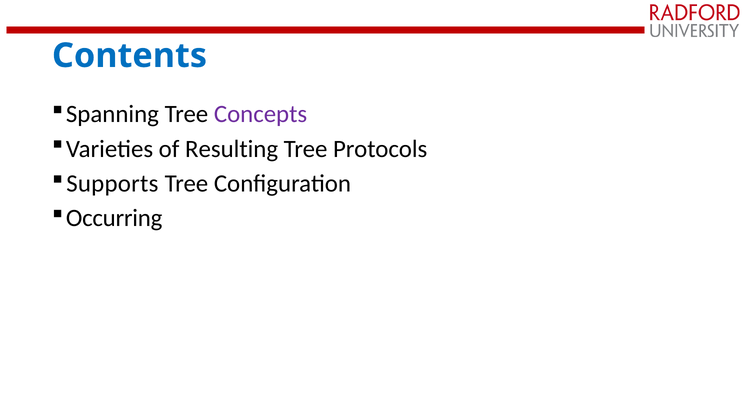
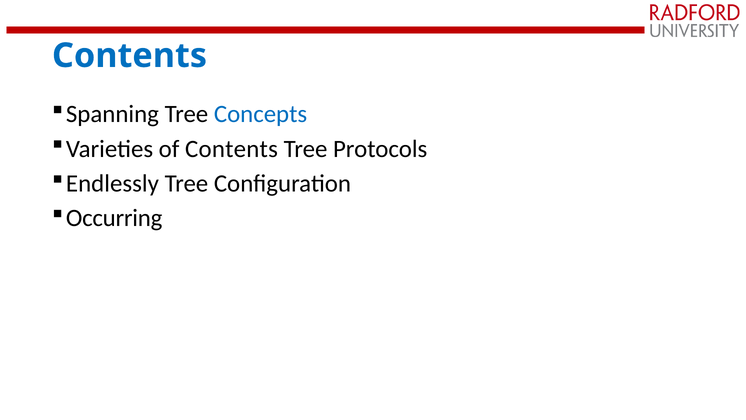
Concepts colour: purple -> blue
of Resulting: Resulting -> Contents
Supports: Supports -> Endlessly
